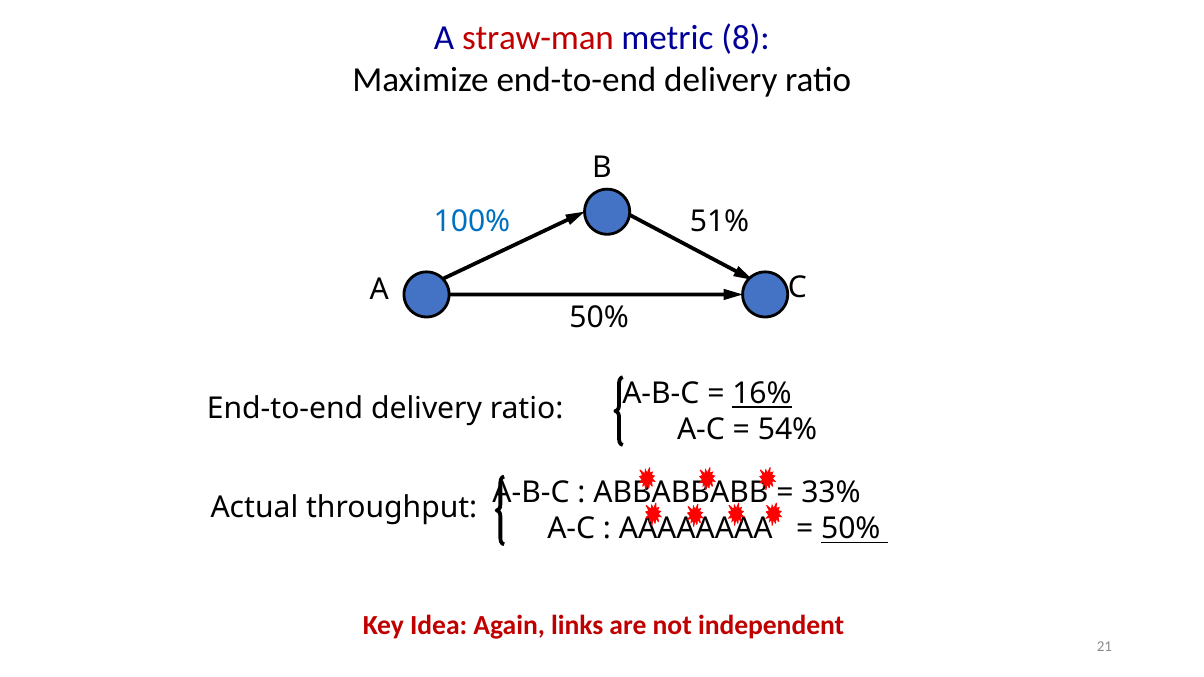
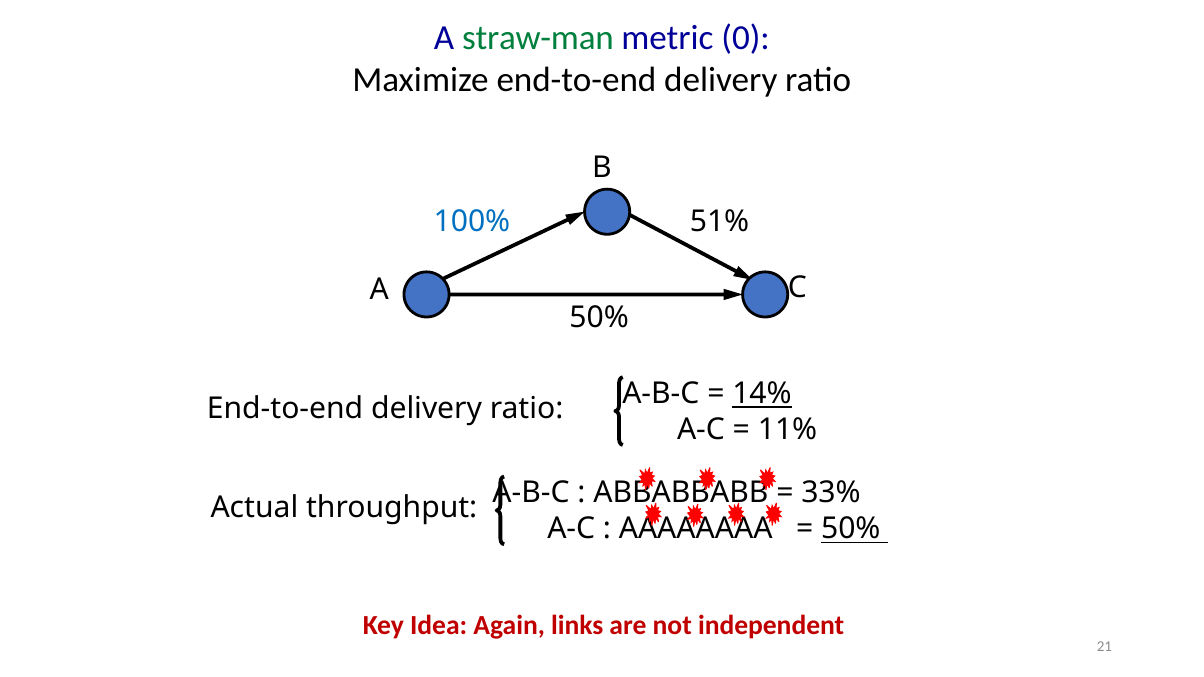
straw-man colour: red -> green
8: 8 -> 0
16%: 16% -> 14%
54%: 54% -> 11%
